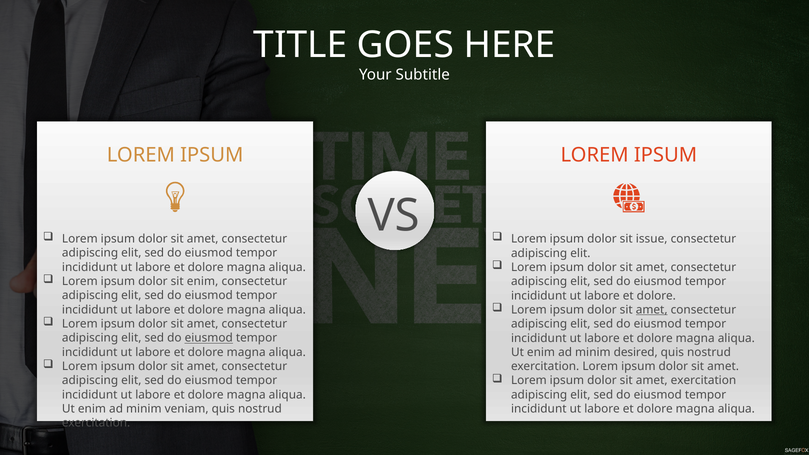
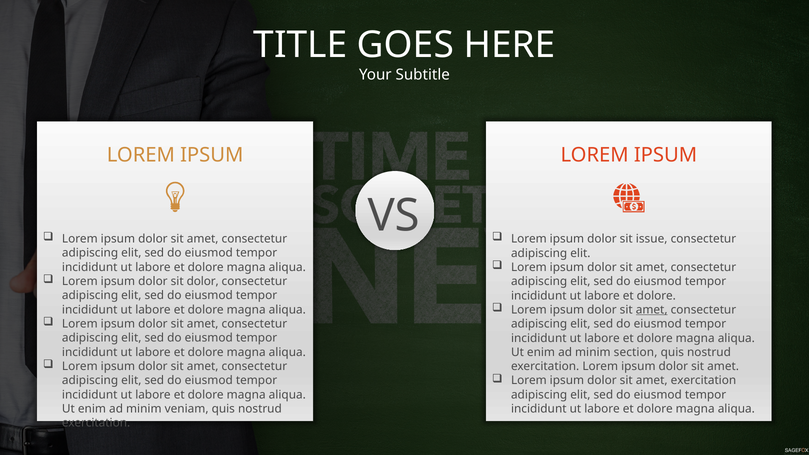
sit enim: enim -> dolor
eiusmod at (209, 338) underline: present -> none
desired: desired -> section
